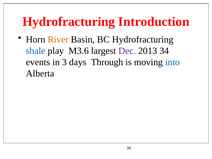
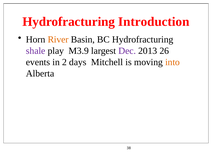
shale colour: blue -> purple
M3.6: M3.6 -> M3.9
34: 34 -> 26
3: 3 -> 2
Through: Through -> Mitchell
into colour: blue -> orange
